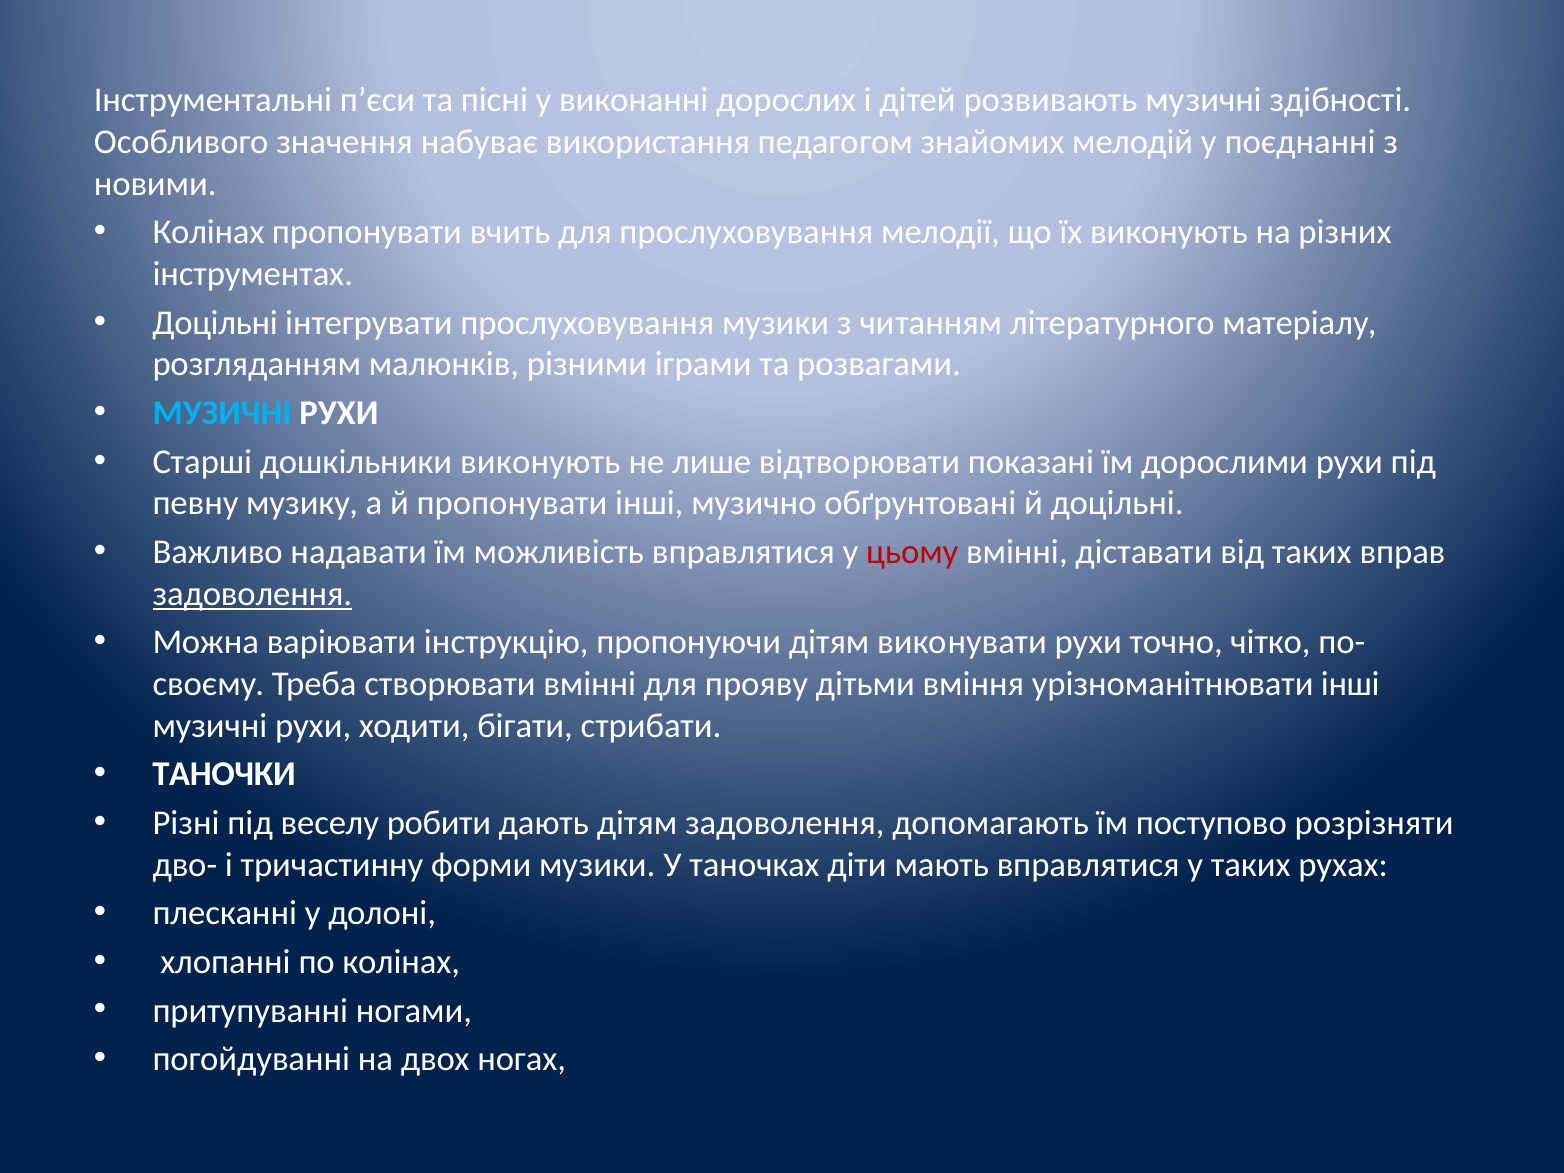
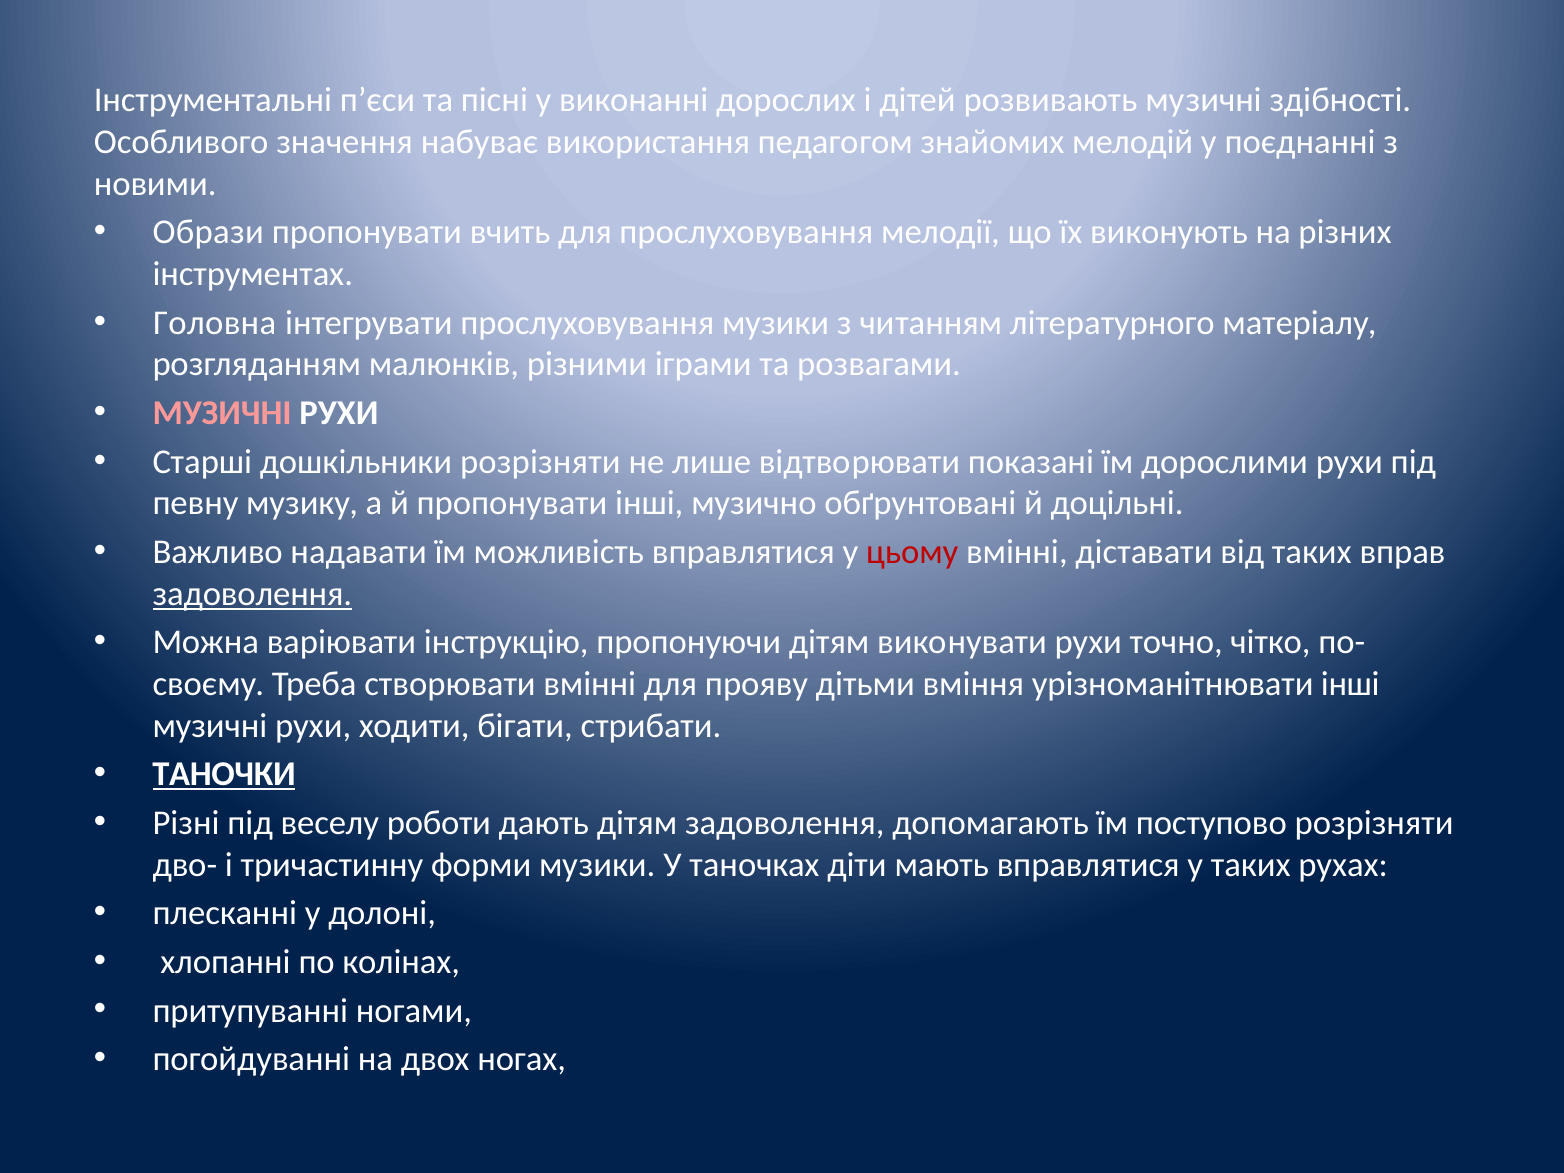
Колінах at (208, 232): Колінах -> Образи
Доцільні at (215, 323): Доцільні -> Головна
МУЗИЧНІ at (222, 413) colour: light blue -> pink
дошкільники виконують: виконують -> розрізняти
ТАНОЧКИ underline: none -> present
робити: робити -> роботи
